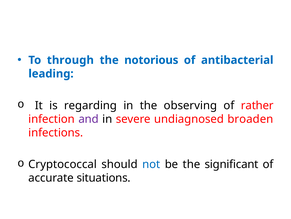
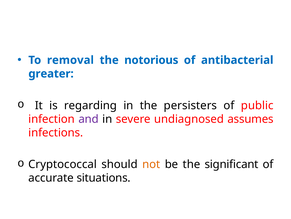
through: through -> removal
leading: leading -> greater
observing: observing -> persisters
rather: rather -> public
broaden: broaden -> assumes
not colour: blue -> orange
